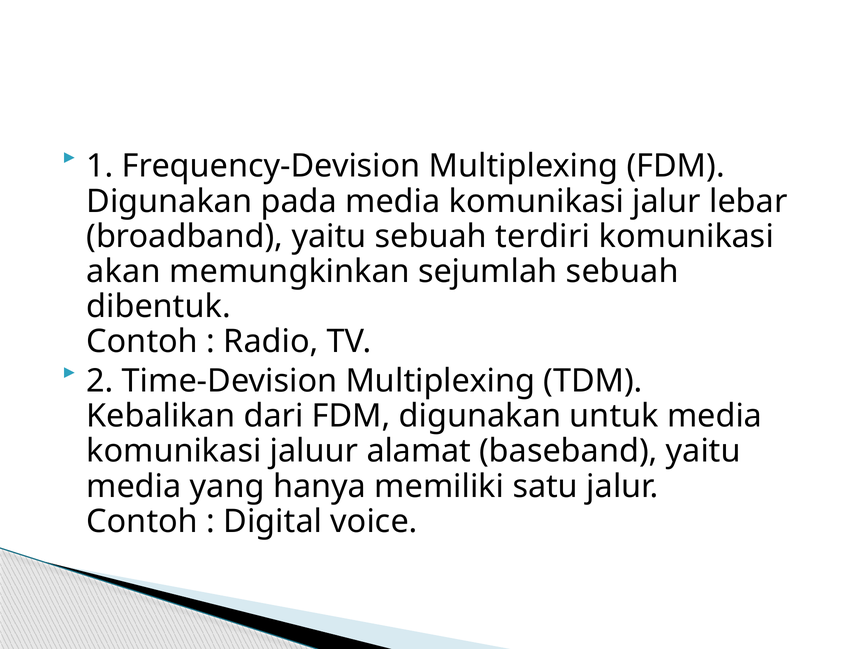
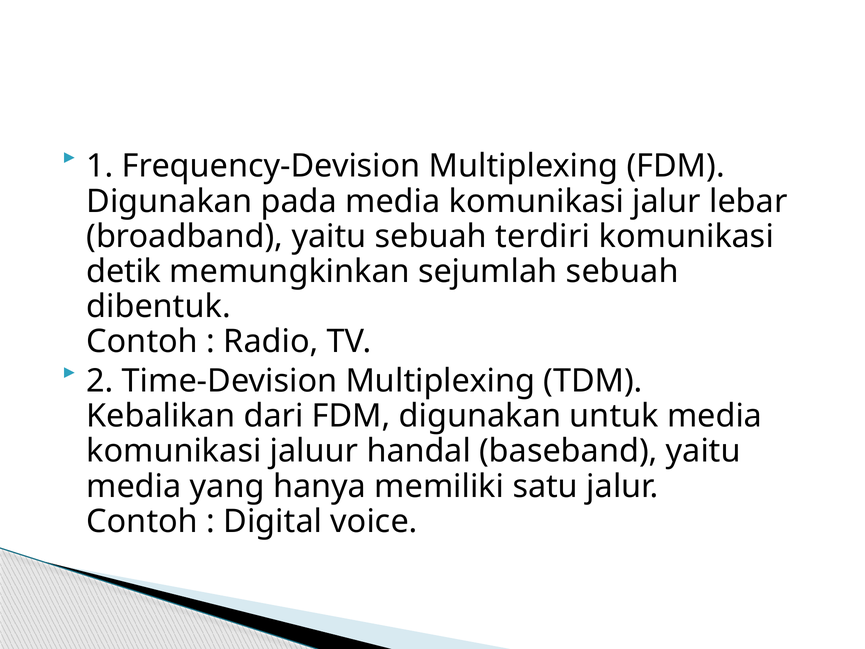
akan: akan -> detik
alamat: alamat -> handal
